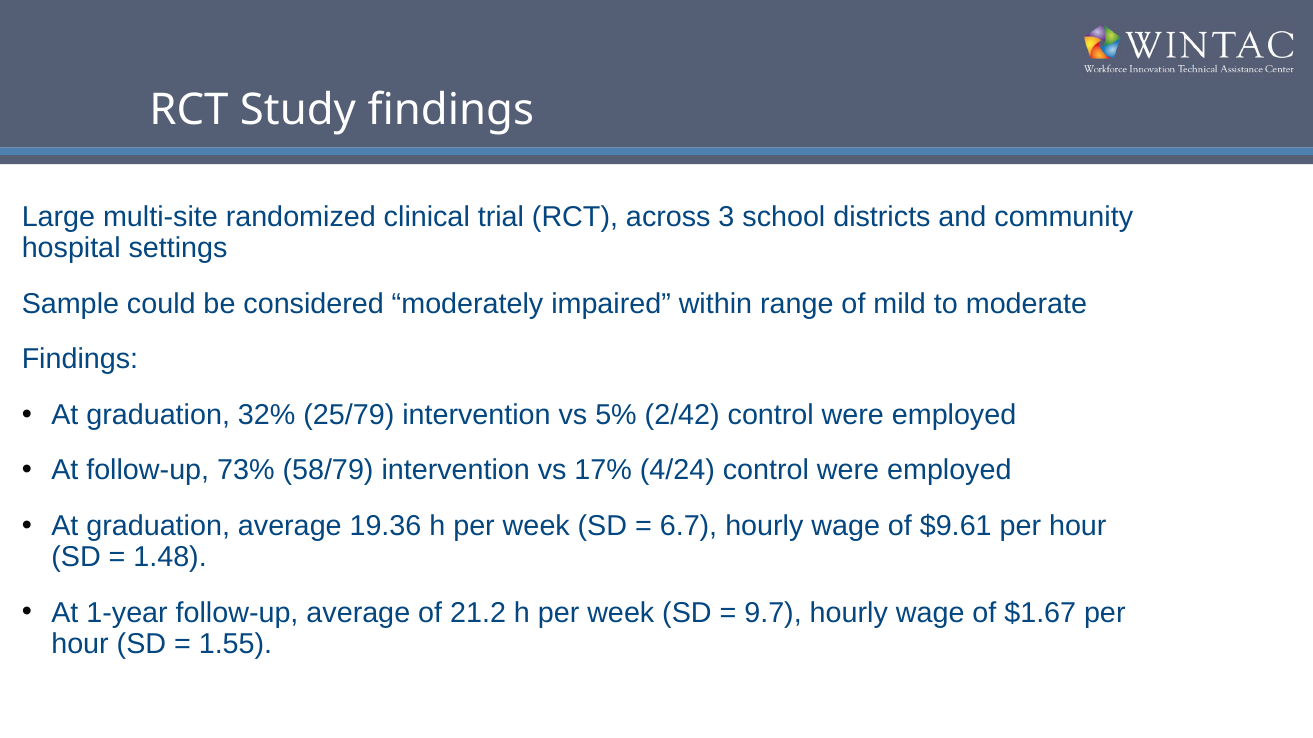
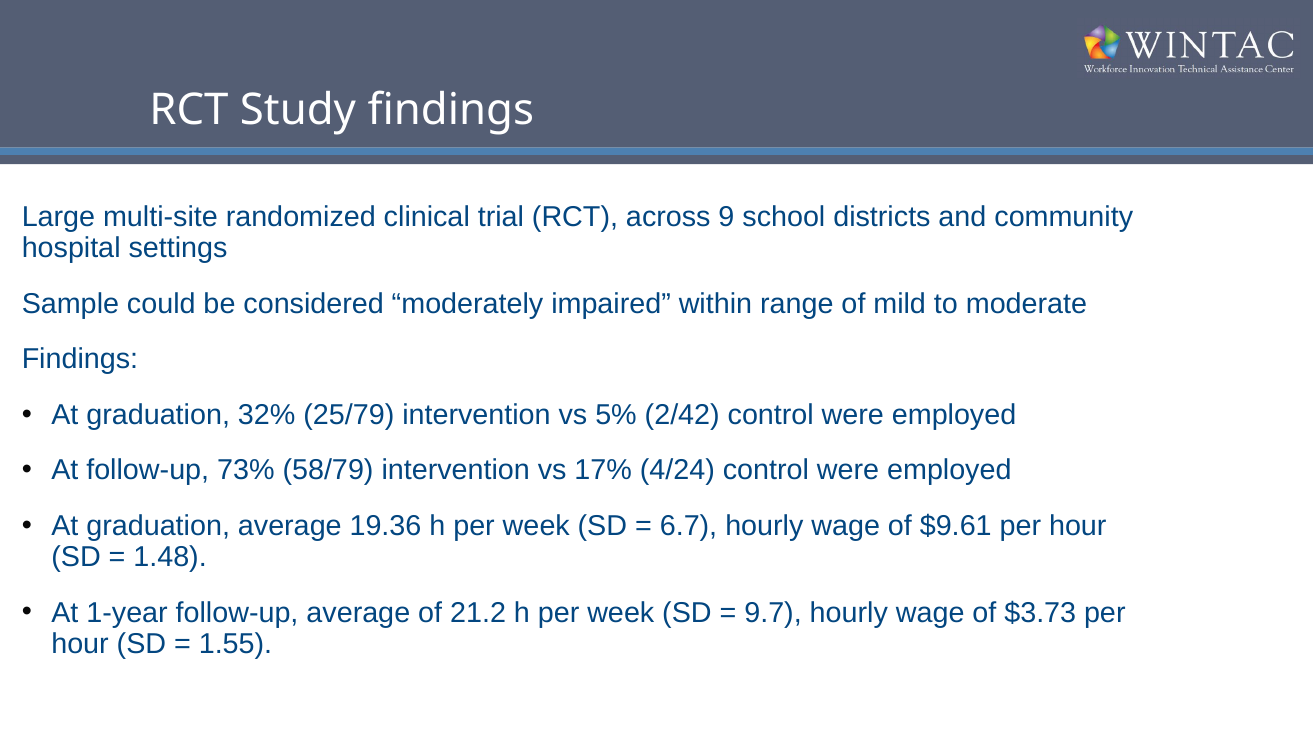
3: 3 -> 9
$1.67: $1.67 -> $3.73
